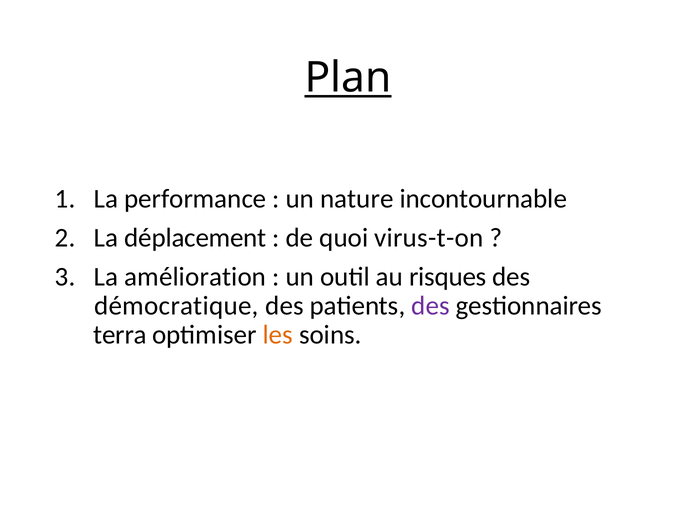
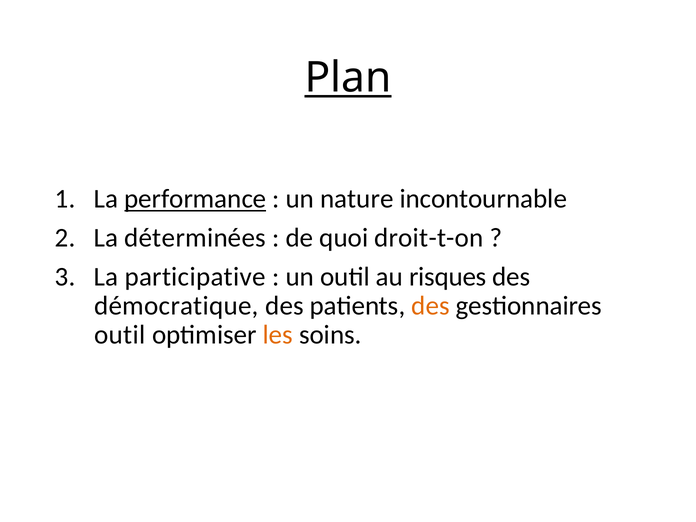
performance underline: none -> present
déplacement: déplacement -> déterminées
virus-t-on: virus-t-on -> droit-t-on
amélioration: amélioration -> participative
des at (431, 306) colour: purple -> orange
terra at (120, 335): terra -> outil
